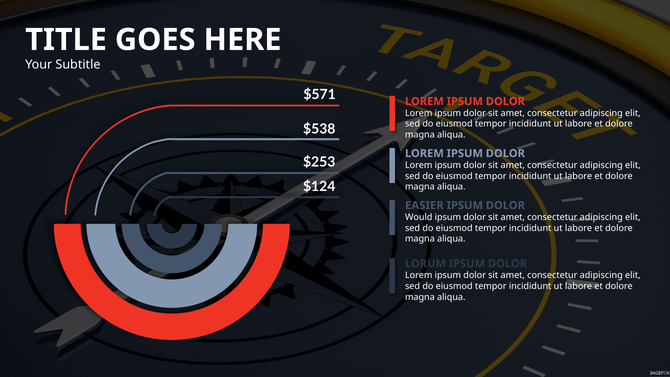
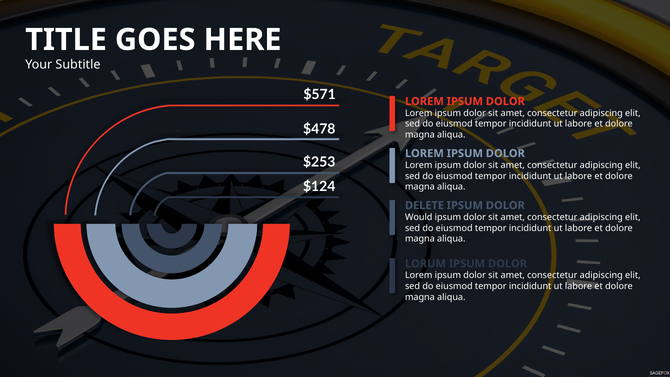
$538: $538 -> $478
EASIER: EASIER -> DELETE
